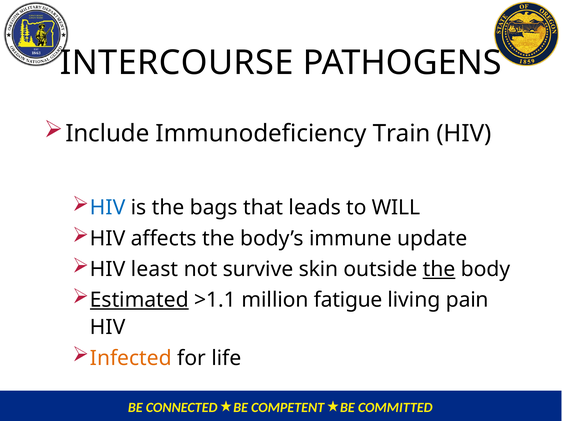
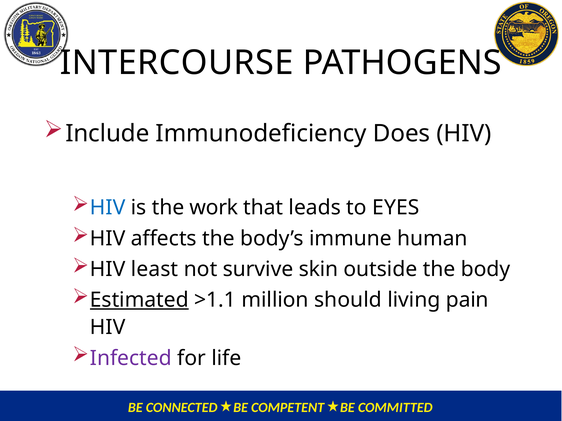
Train: Train -> Does
bags: bags -> work
WILL: WILL -> EYES
update: update -> human
the at (439, 270) underline: present -> none
fatigue: fatigue -> should
Infected colour: orange -> purple
